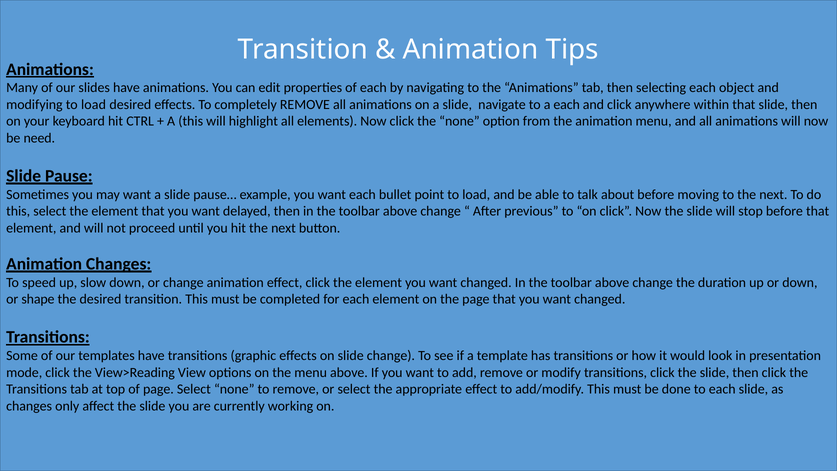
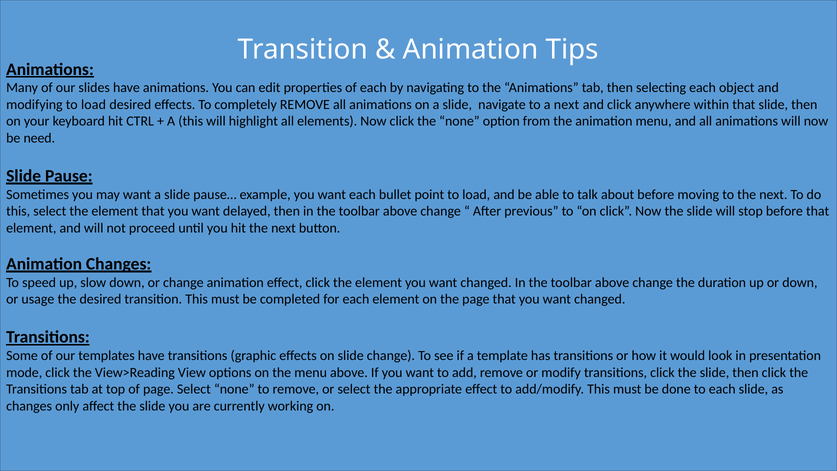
a each: each -> next
shape: shape -> usage
